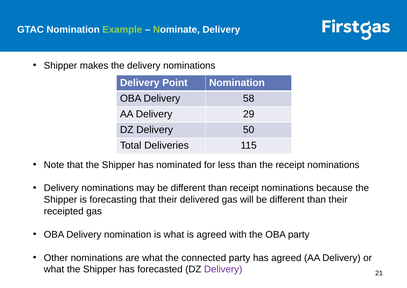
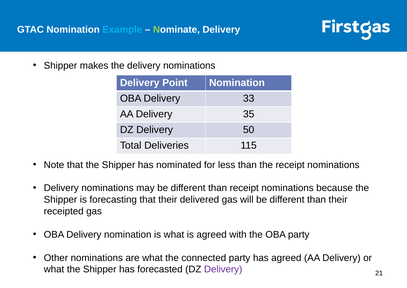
Example colour: light green -> light blue
58: 58 -> 33
29: 29 -> 35
